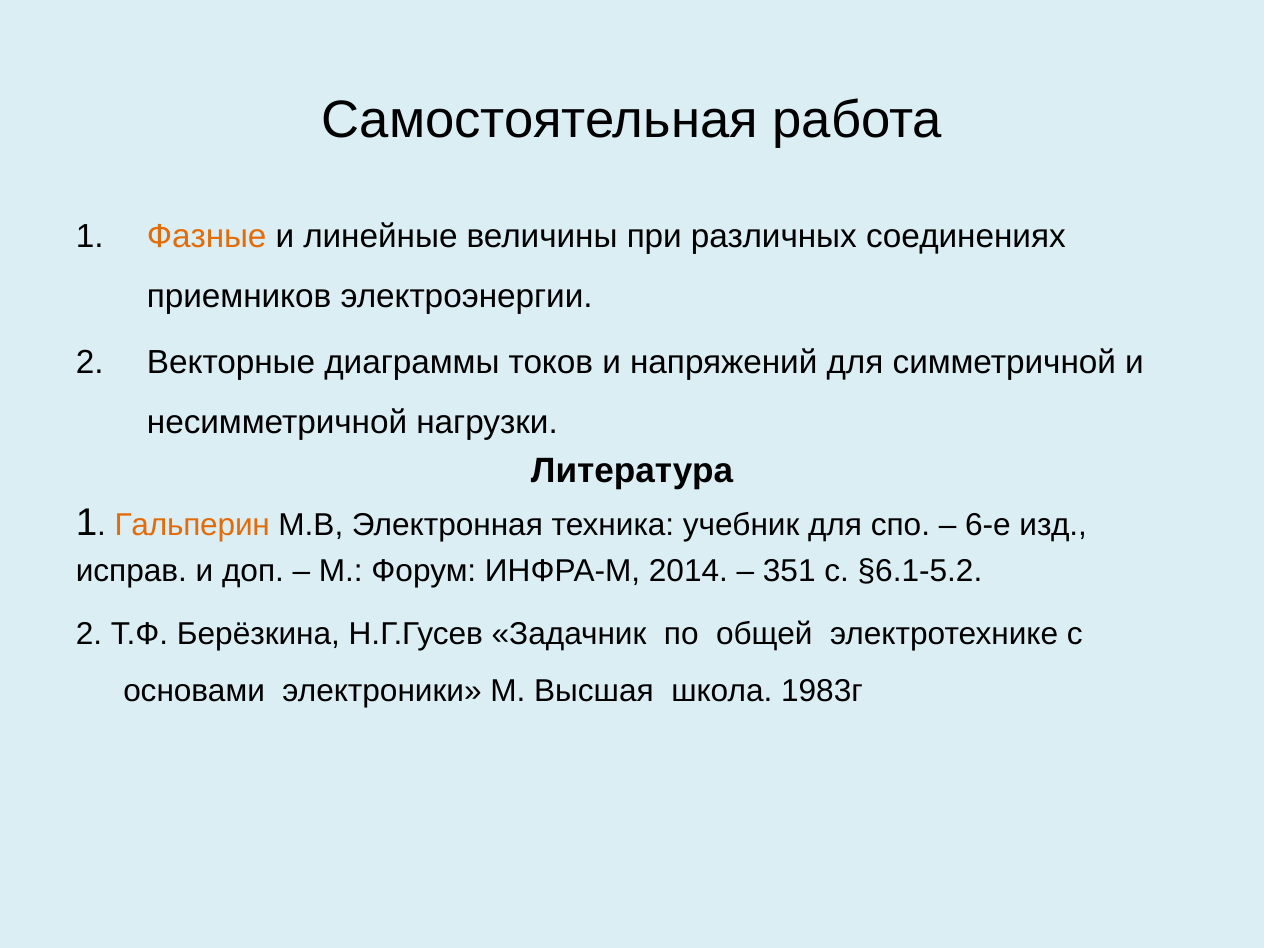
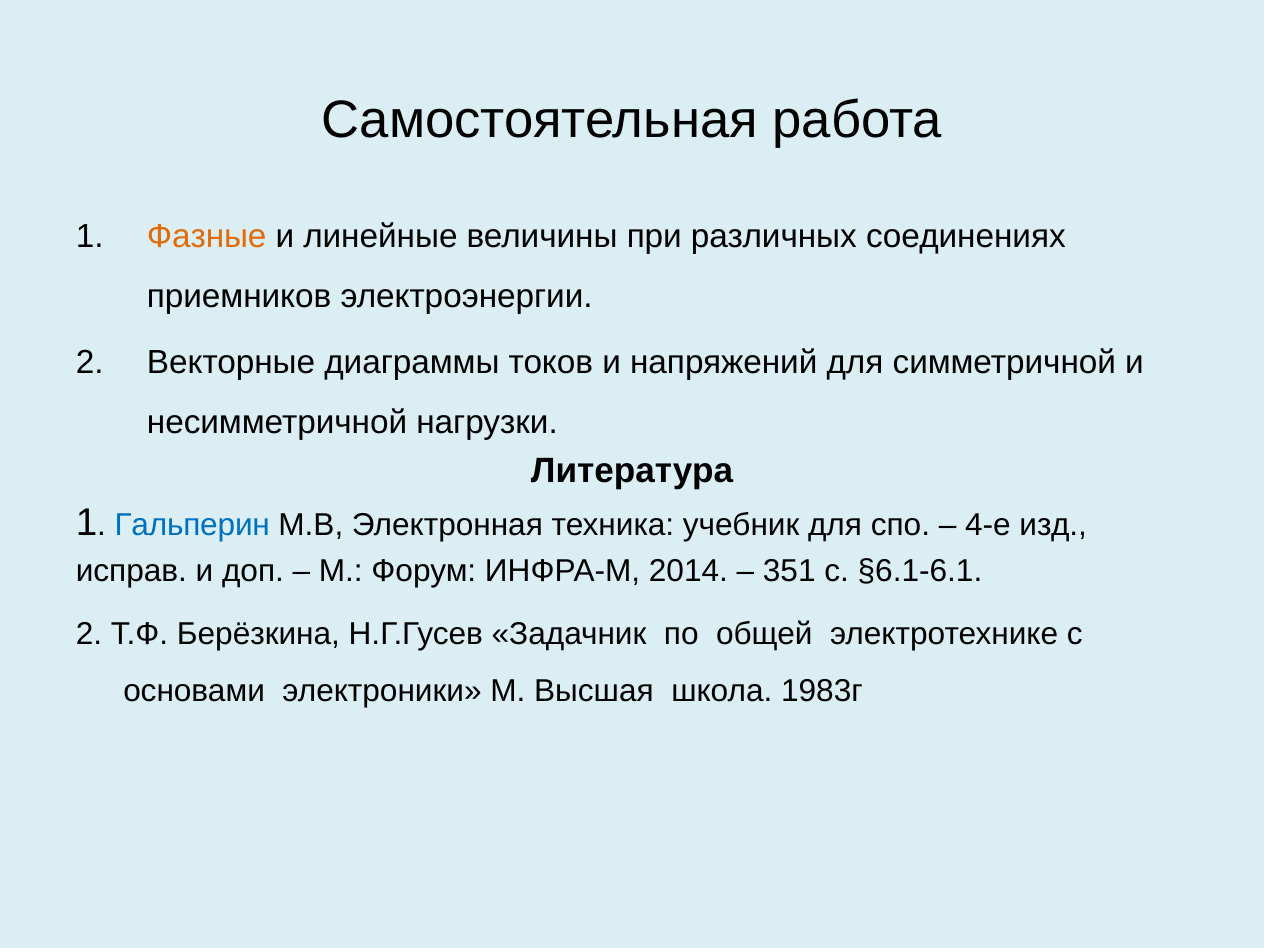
Гальперин colour: orange -> blue
6-е: 6-е -> 4-е
§6.1-5.2: §6.1-5.2 -> §6.1-6.1
